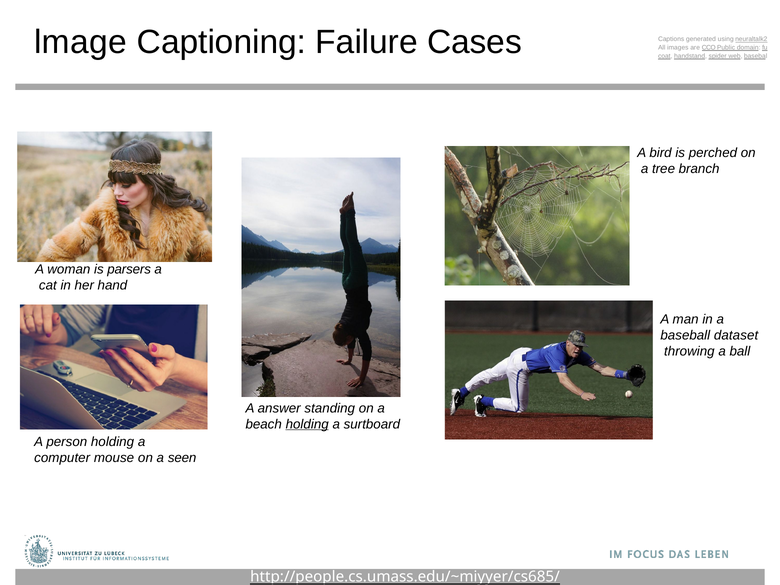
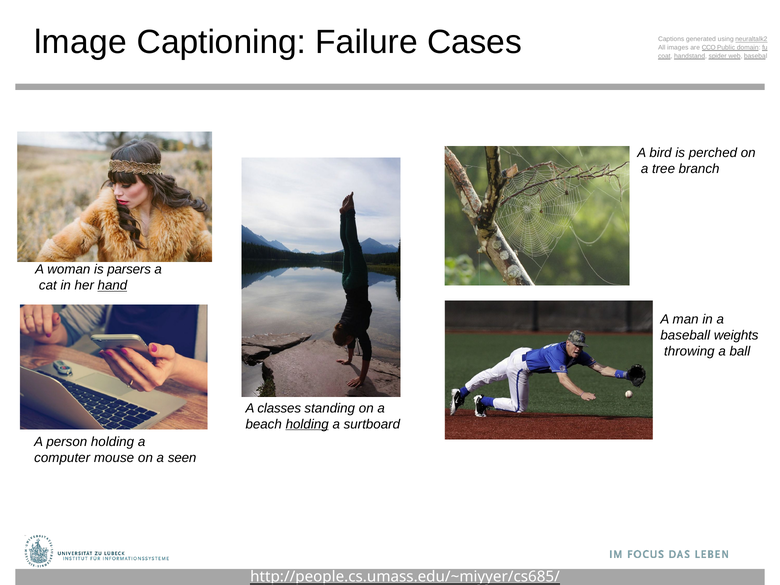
hand underline: none -> present
dataset: dataset -> weights
answer: answer -> classes
